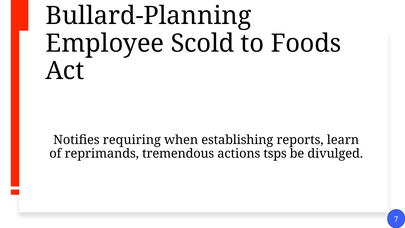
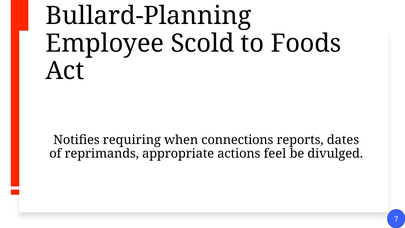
establishing: establishing -> connections
learn: learn -> dates
tremendous: tremendous -> appropriate
tsps: tsps -> feel
